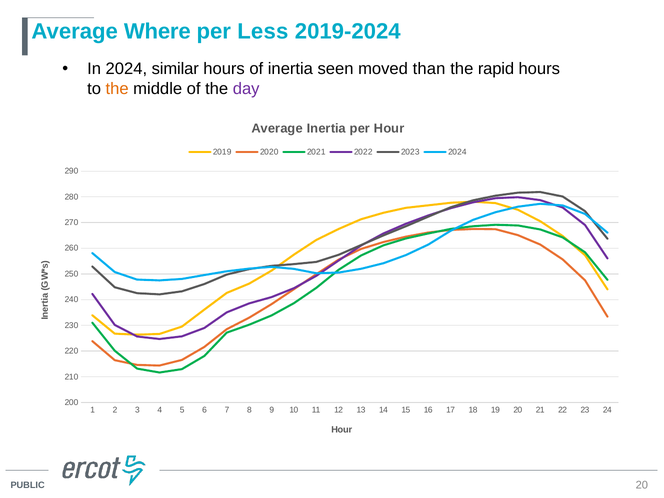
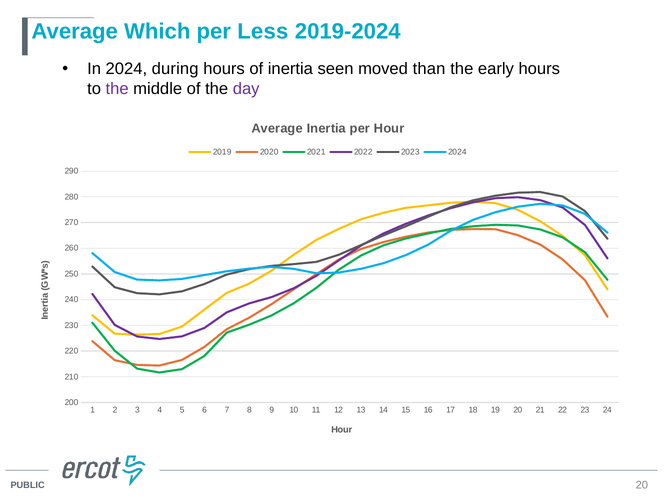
Where: Where -> Which
similar: similar -> during
rapid: rapid -> early
the at (117, 89) colour: orange -> purple
